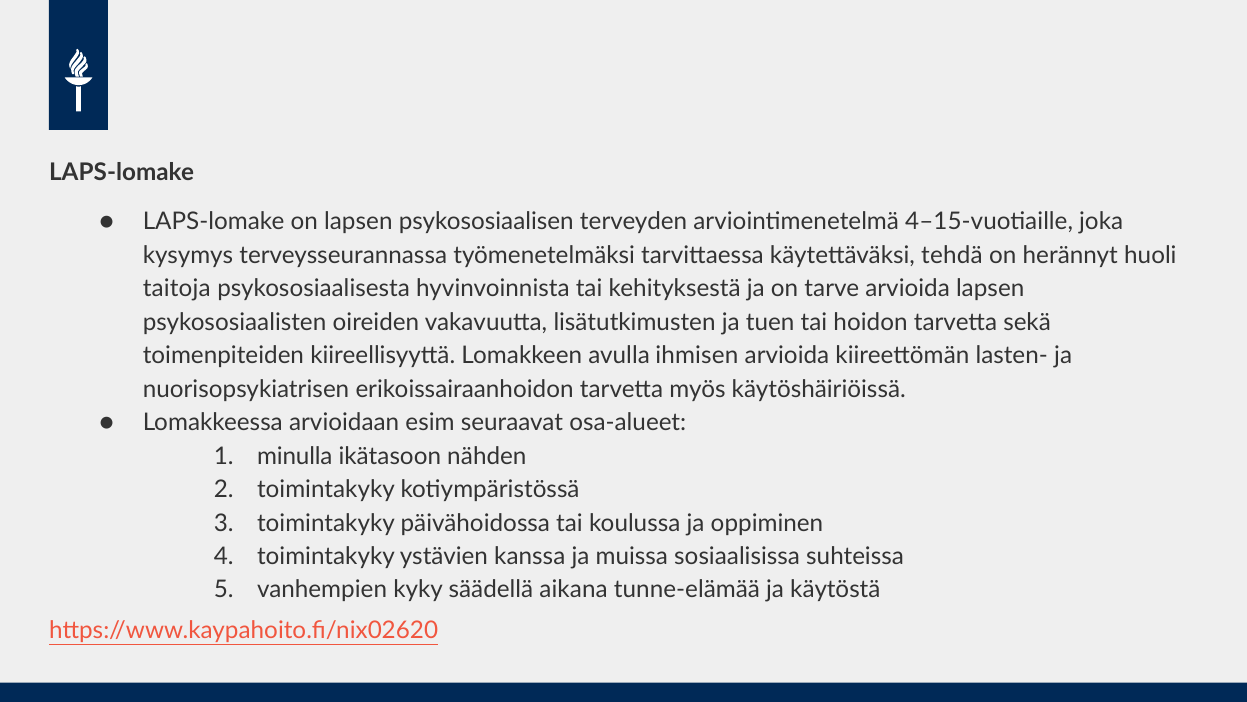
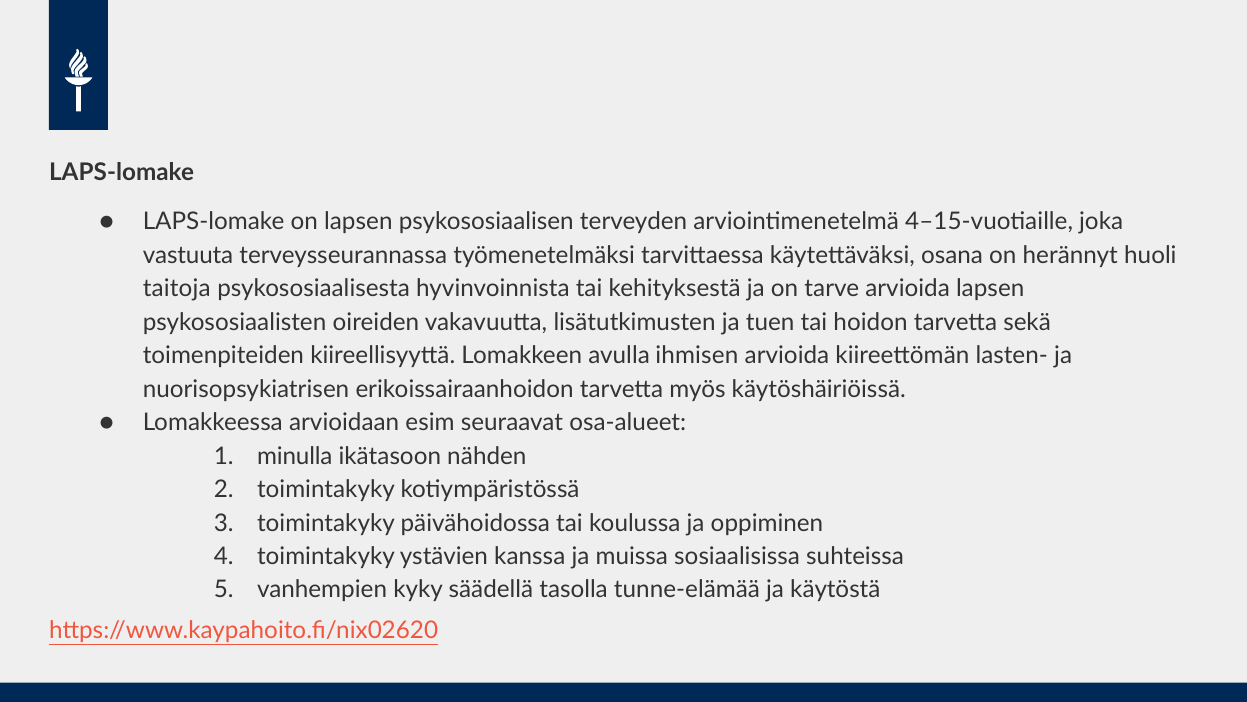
kysymys: kysymys -> vastuuta
tehdä: tehdä -> osana
aikana: aikana -> tasolla
